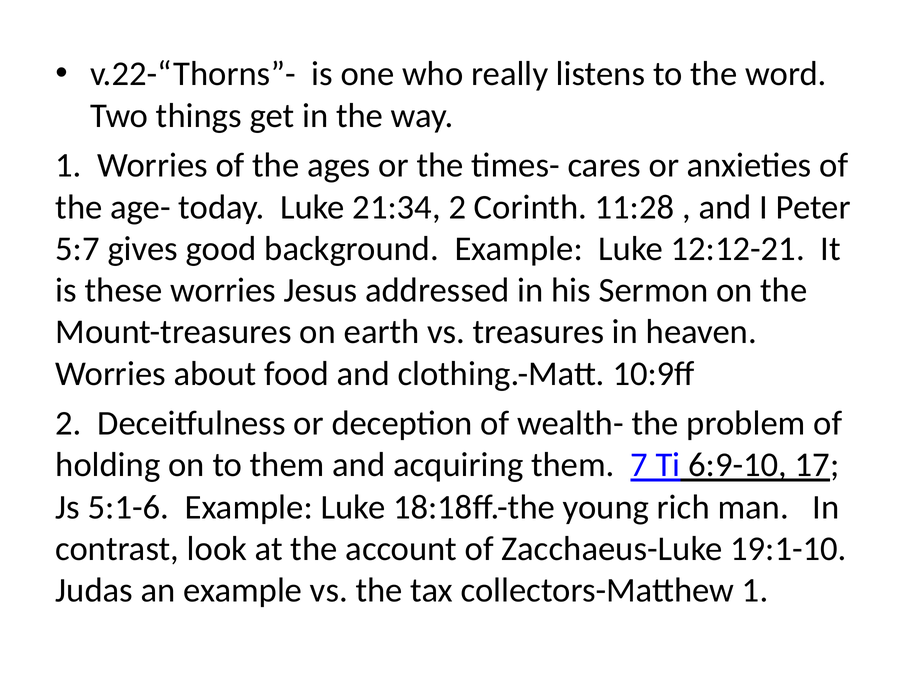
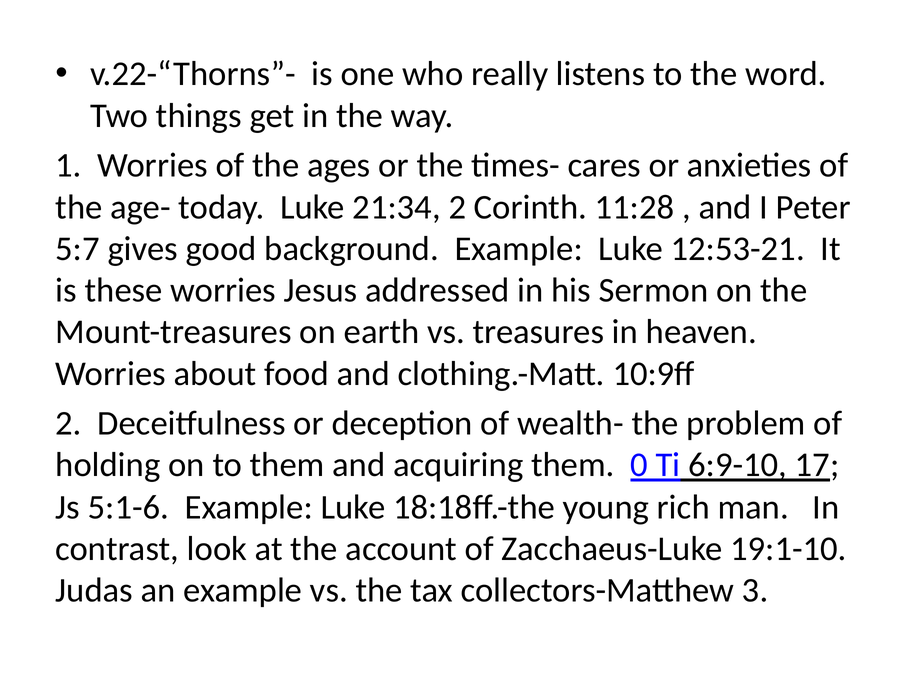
12:12-21: 12:12-21 -> 12:53-21
7: 7 -> 0
collectors-Matthew 1: 1 -> 3
